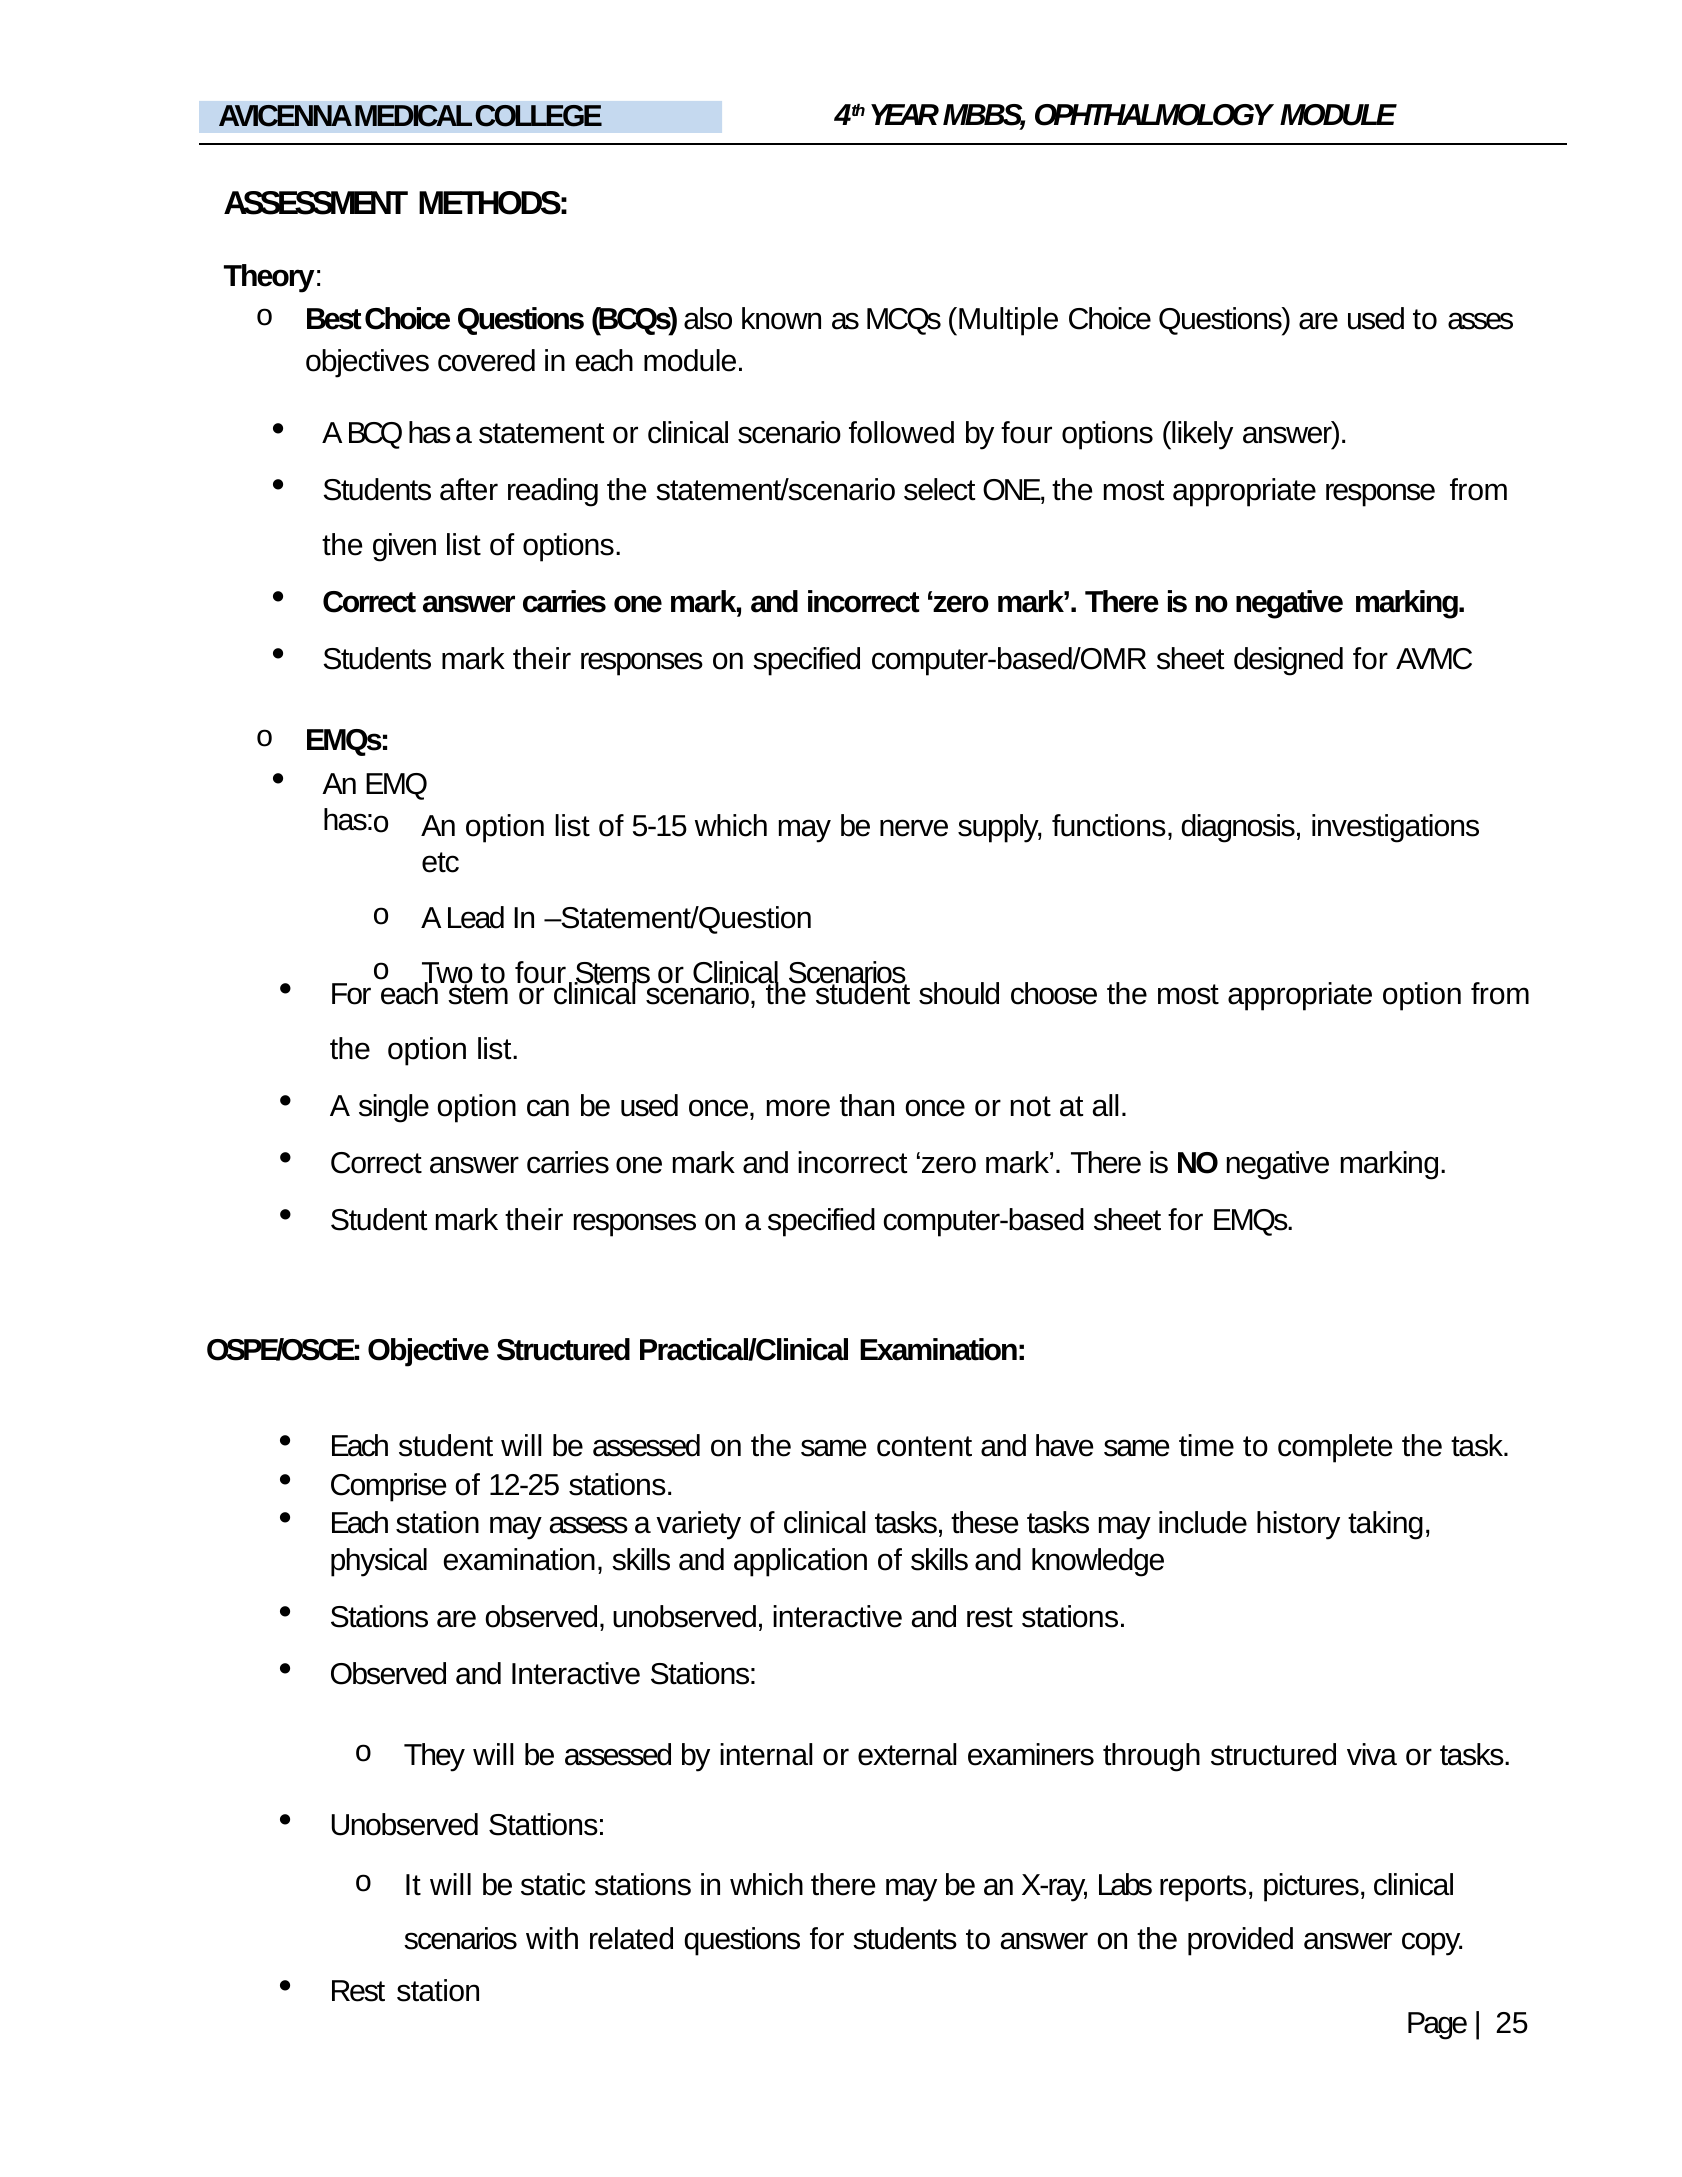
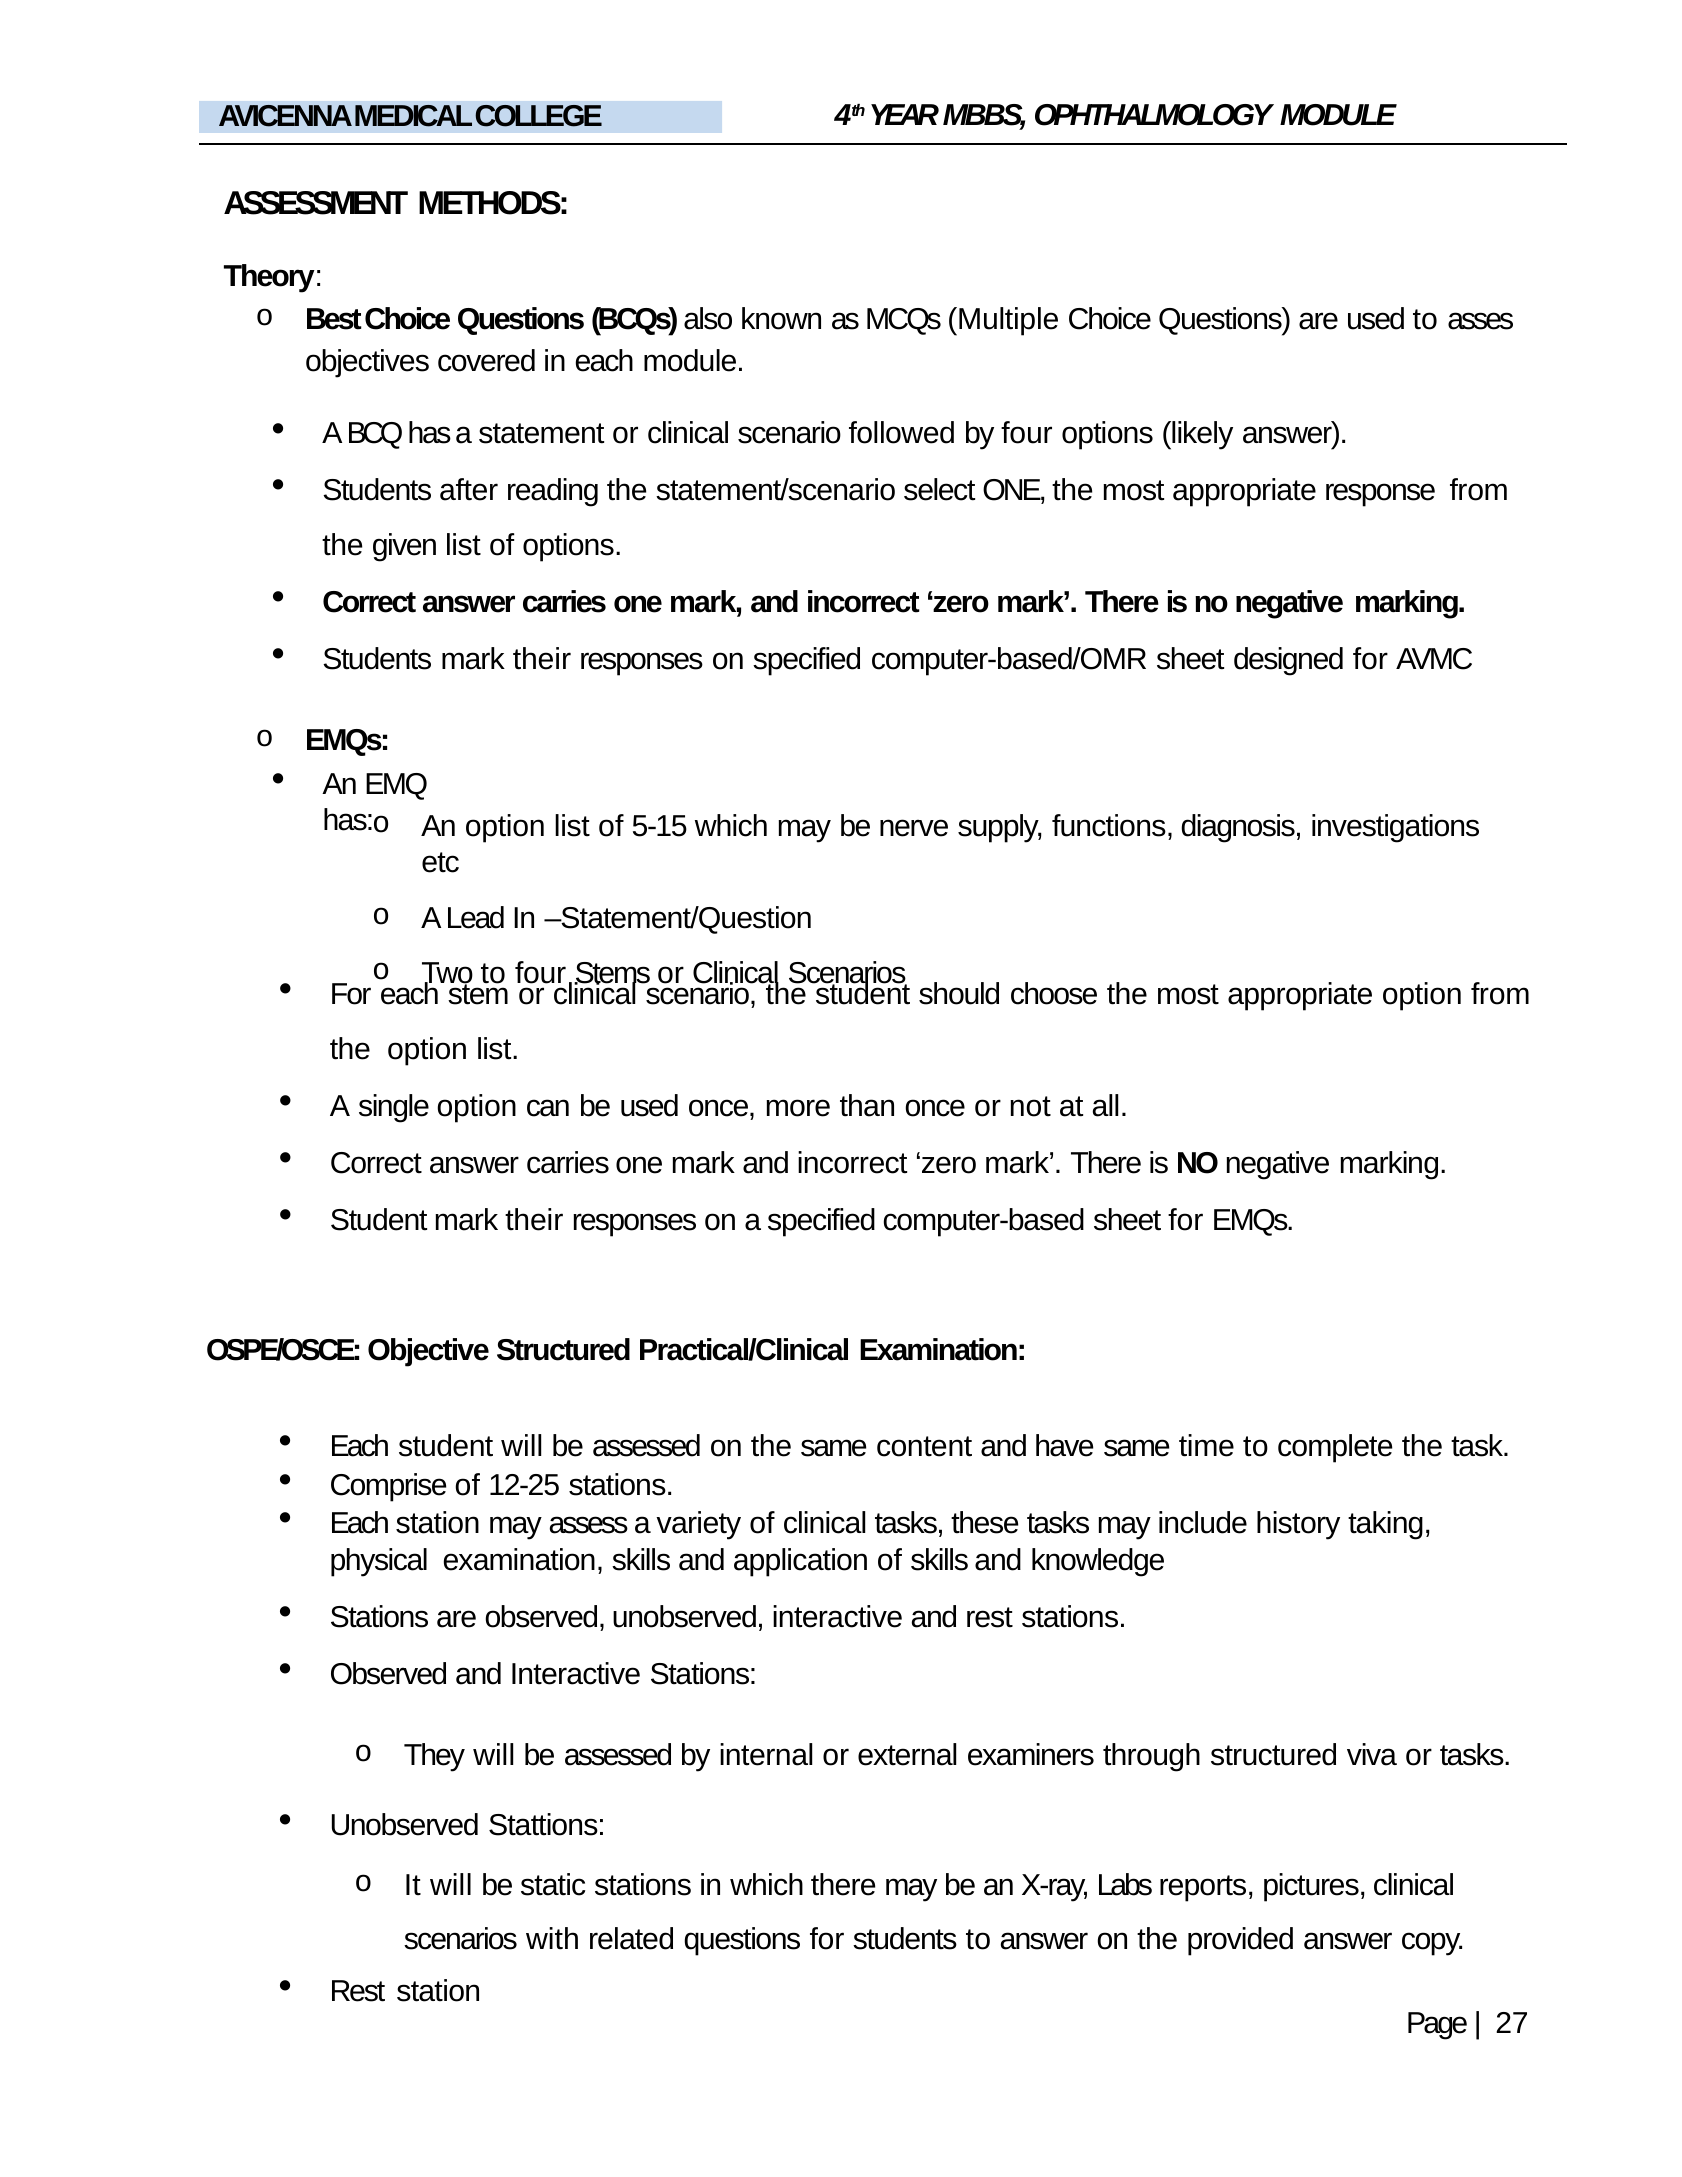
25: 25 -> 27
